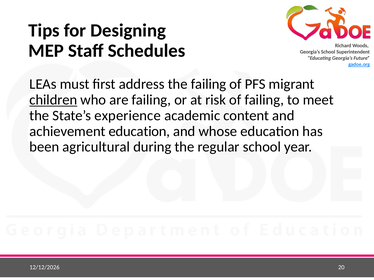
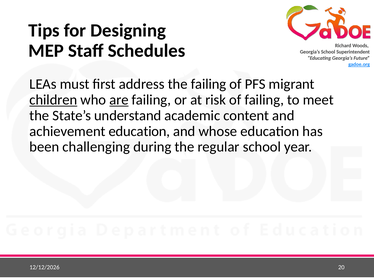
are underline: none -> present
experience: experience -> understand
agricultural: agricultural -> challenging
